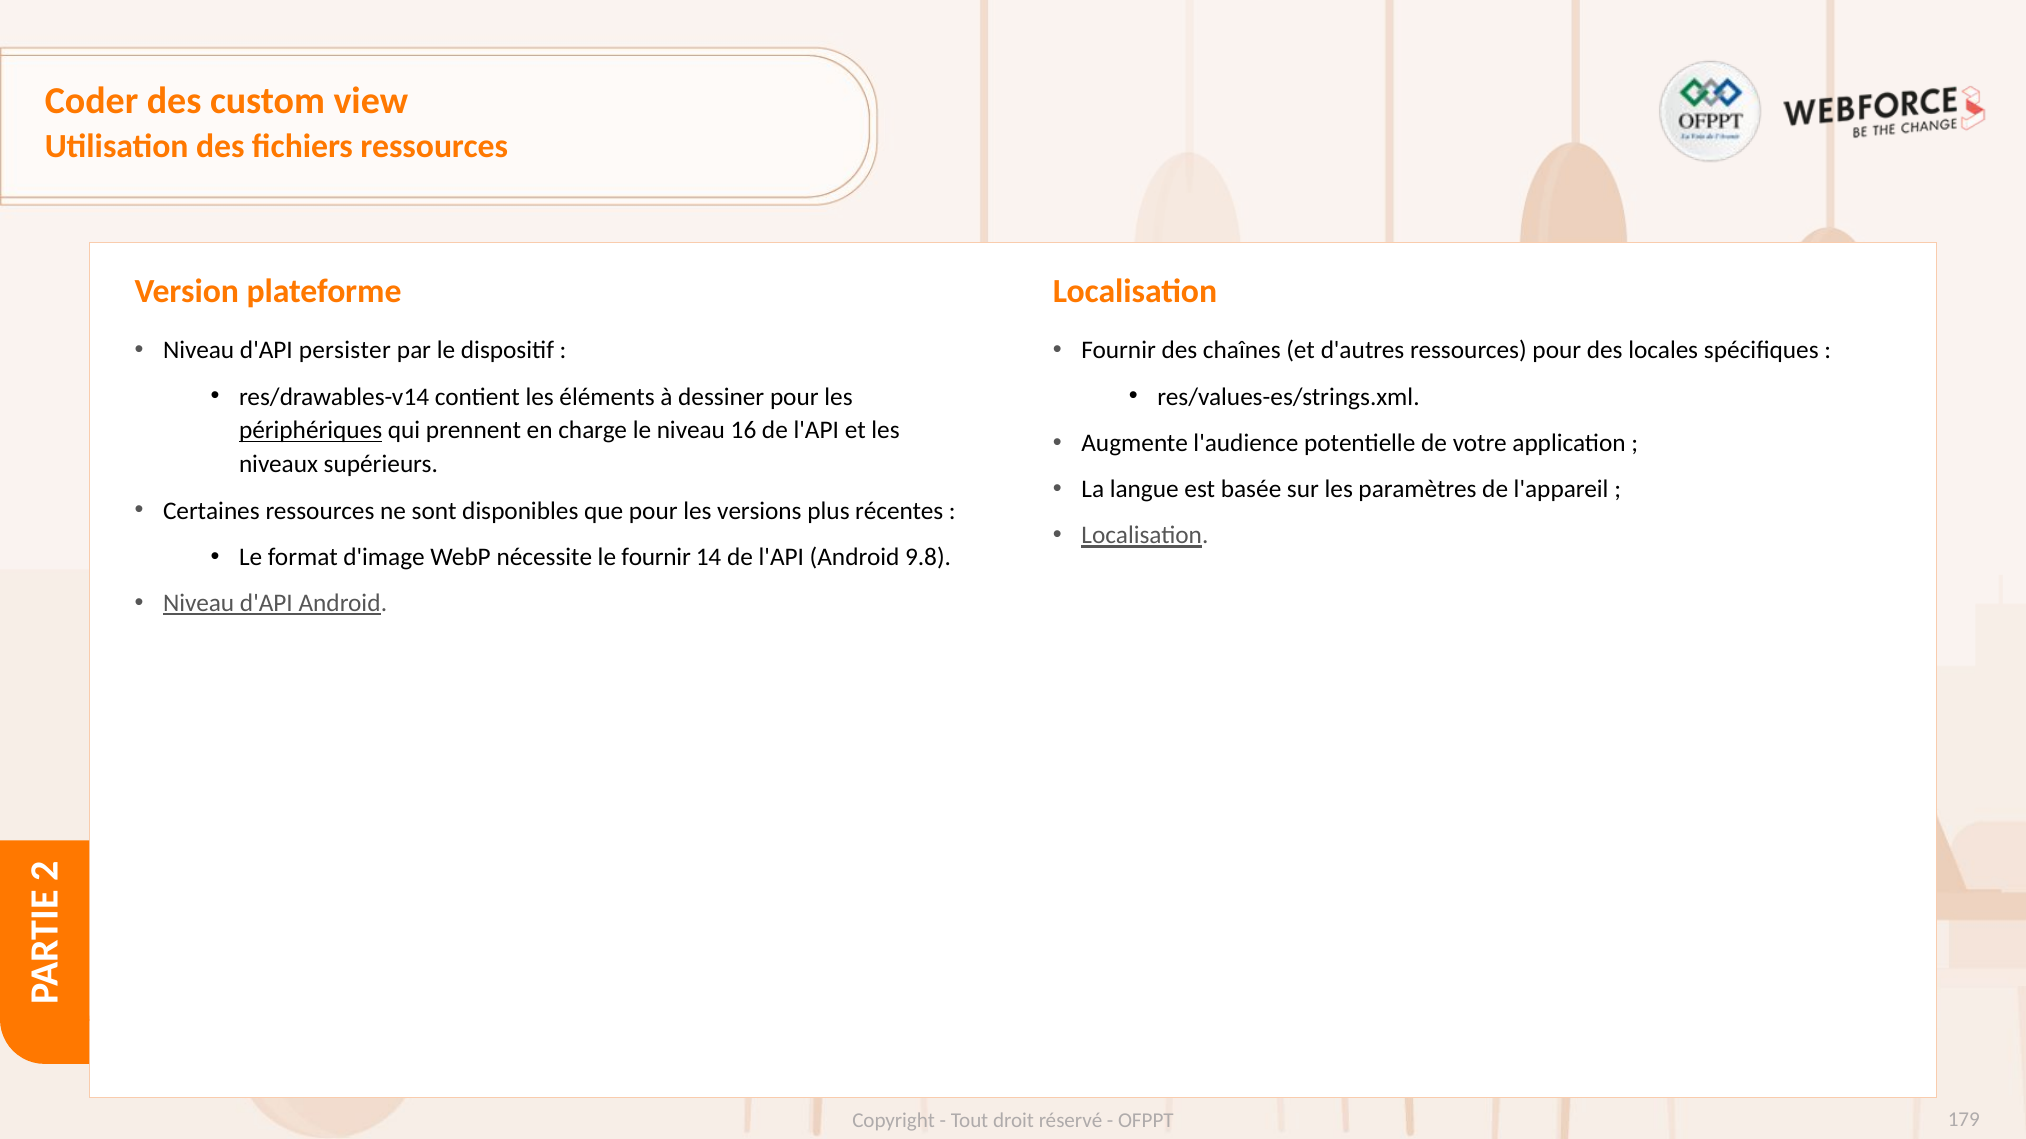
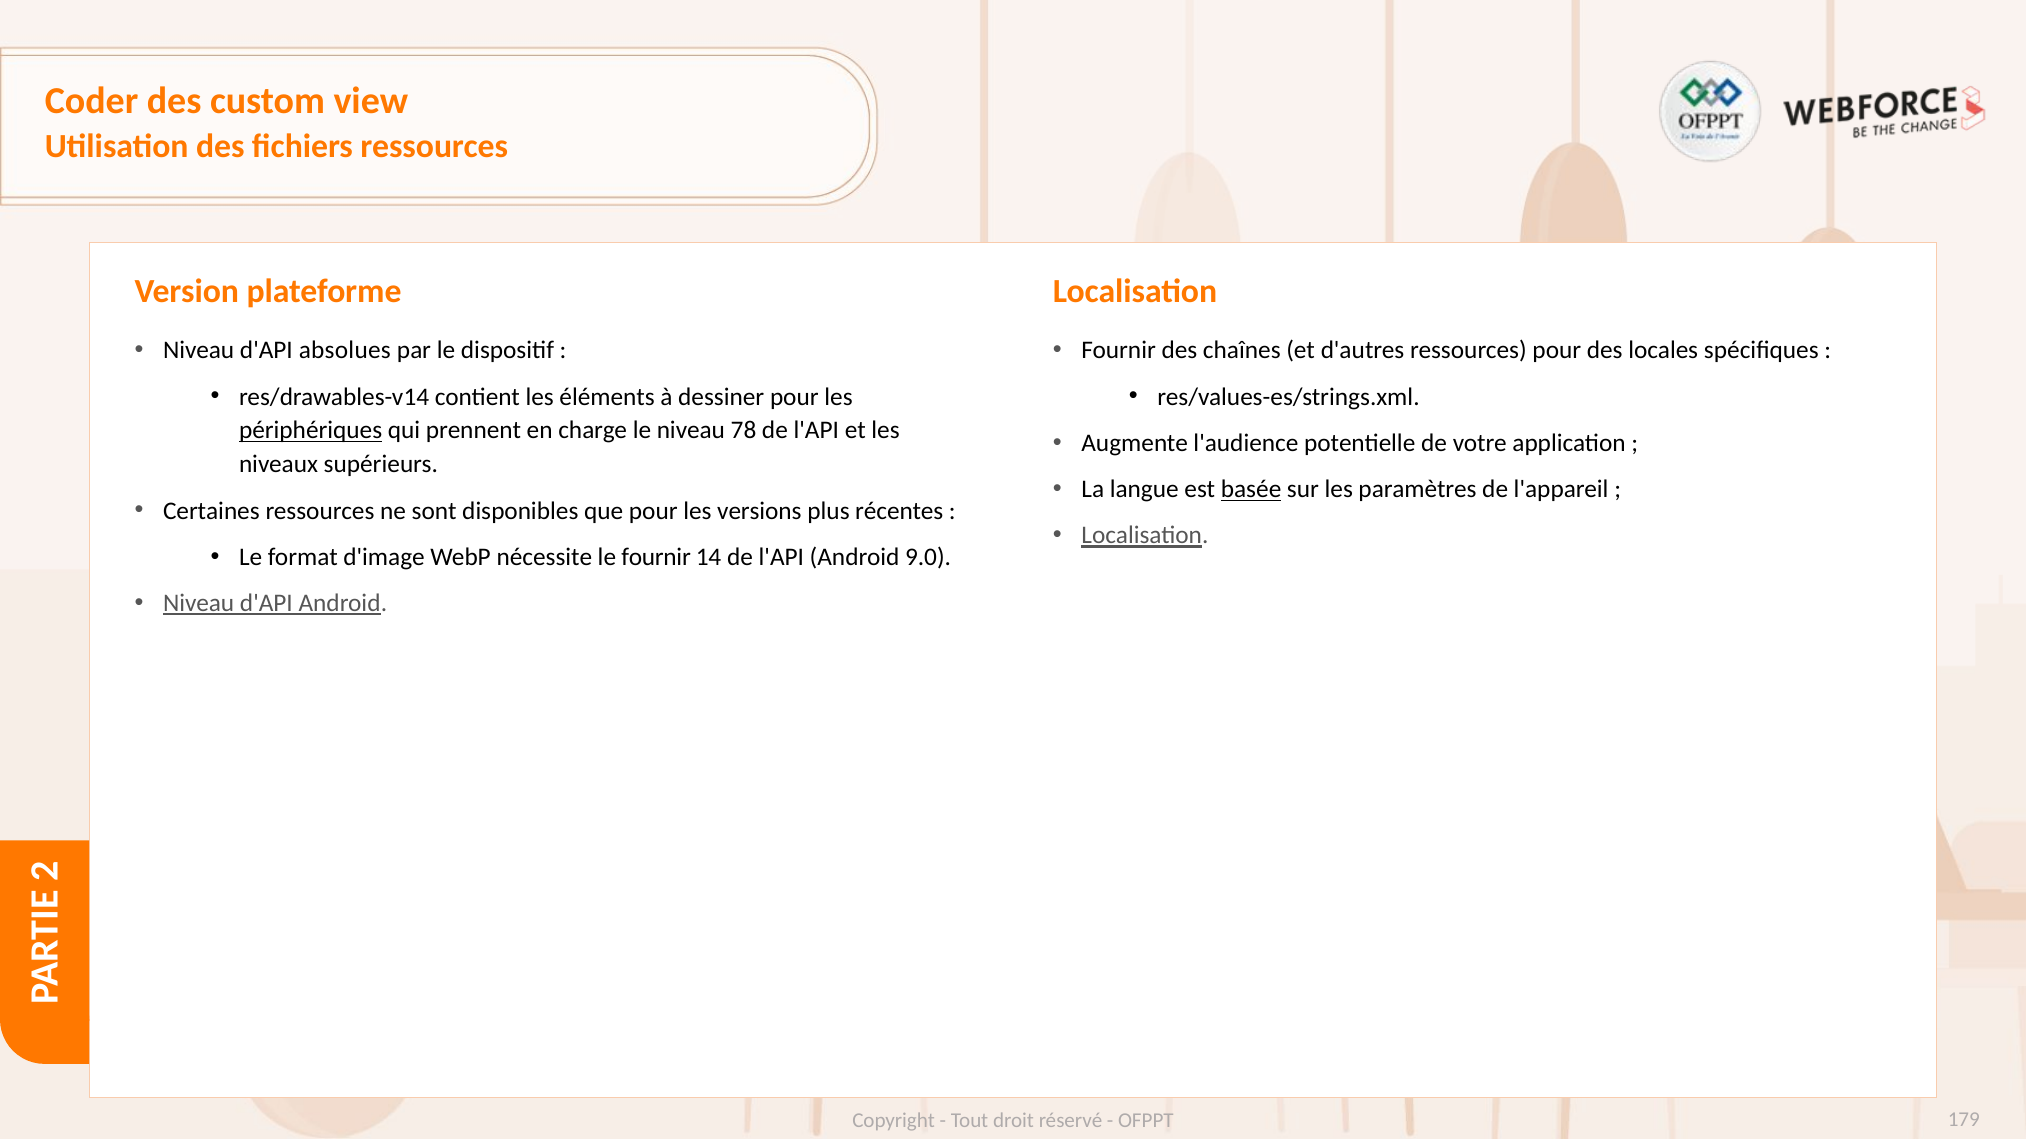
persister: persister -> absolues
16: 16 -> 78
basée underline: none -> present
9.8: 9.8 -> 9.0
